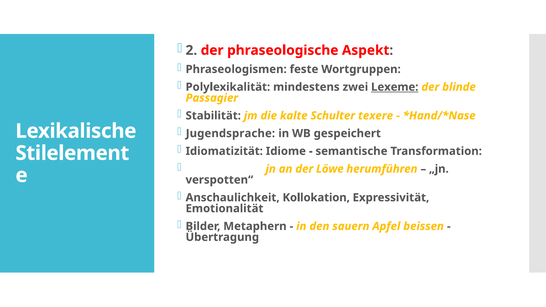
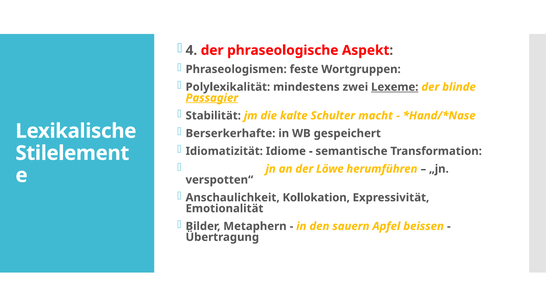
2: 2 -> 4
Passagier underline: none -> present
texere: texere -> macht
Jugendsprache: Jugendsprache -> Berserkerhafte
